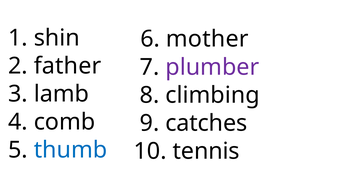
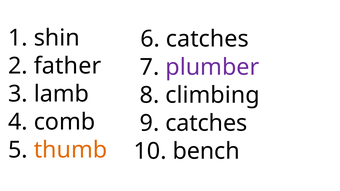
6 mother: mother -> catches
thumb colour: blue -> orange
tennis: tennis -> bench
